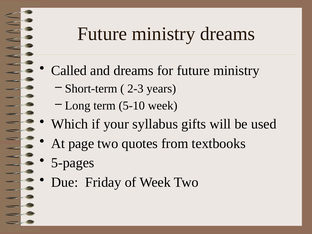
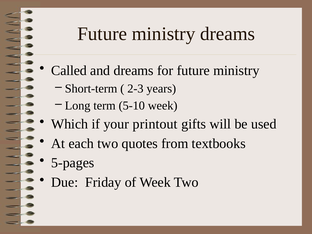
syllabus: syllabus -> printout
page: page -> each
